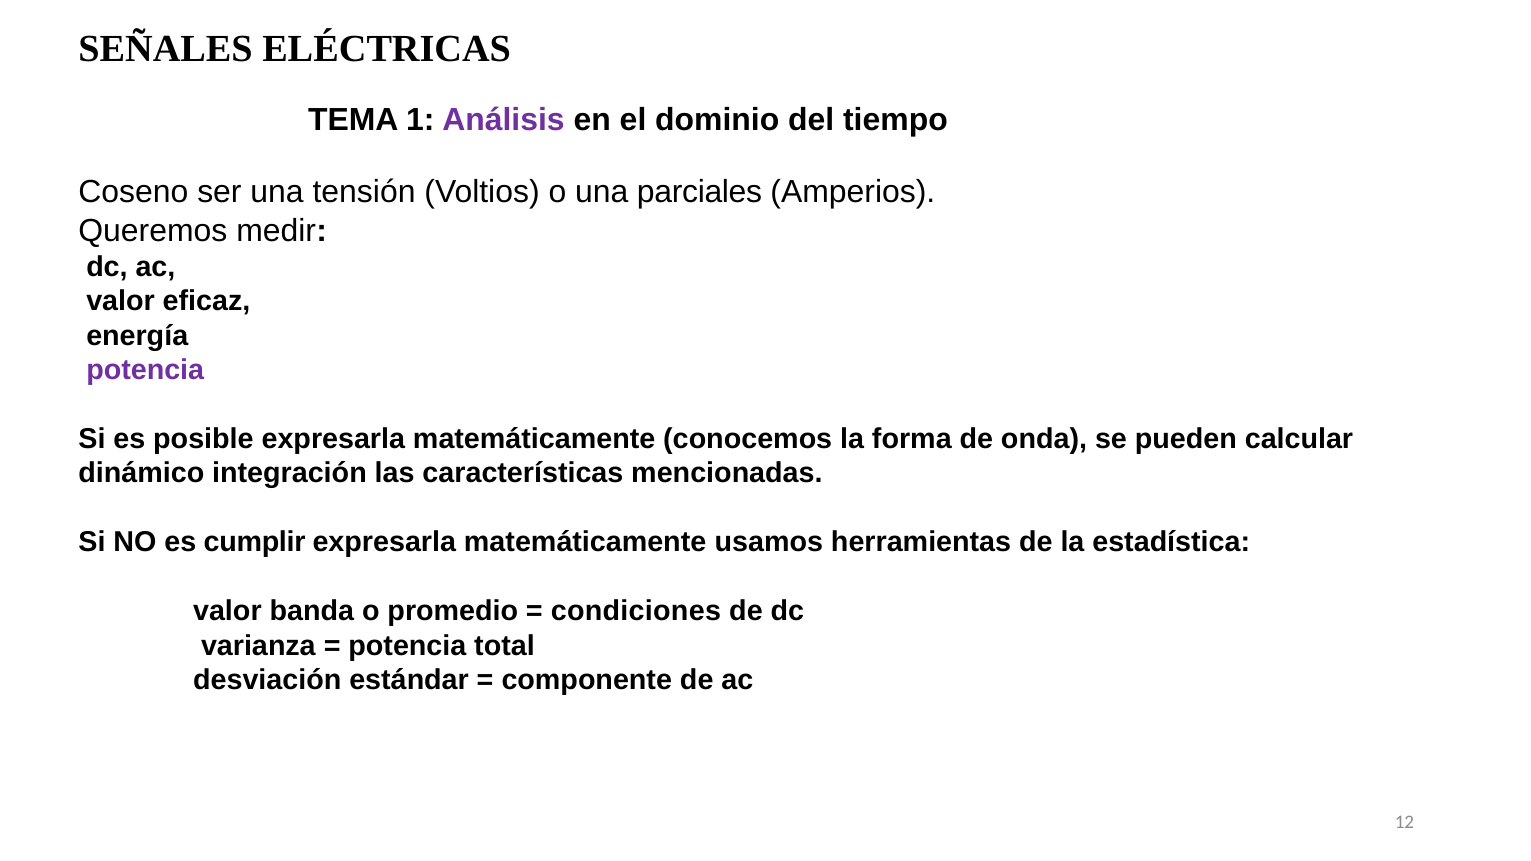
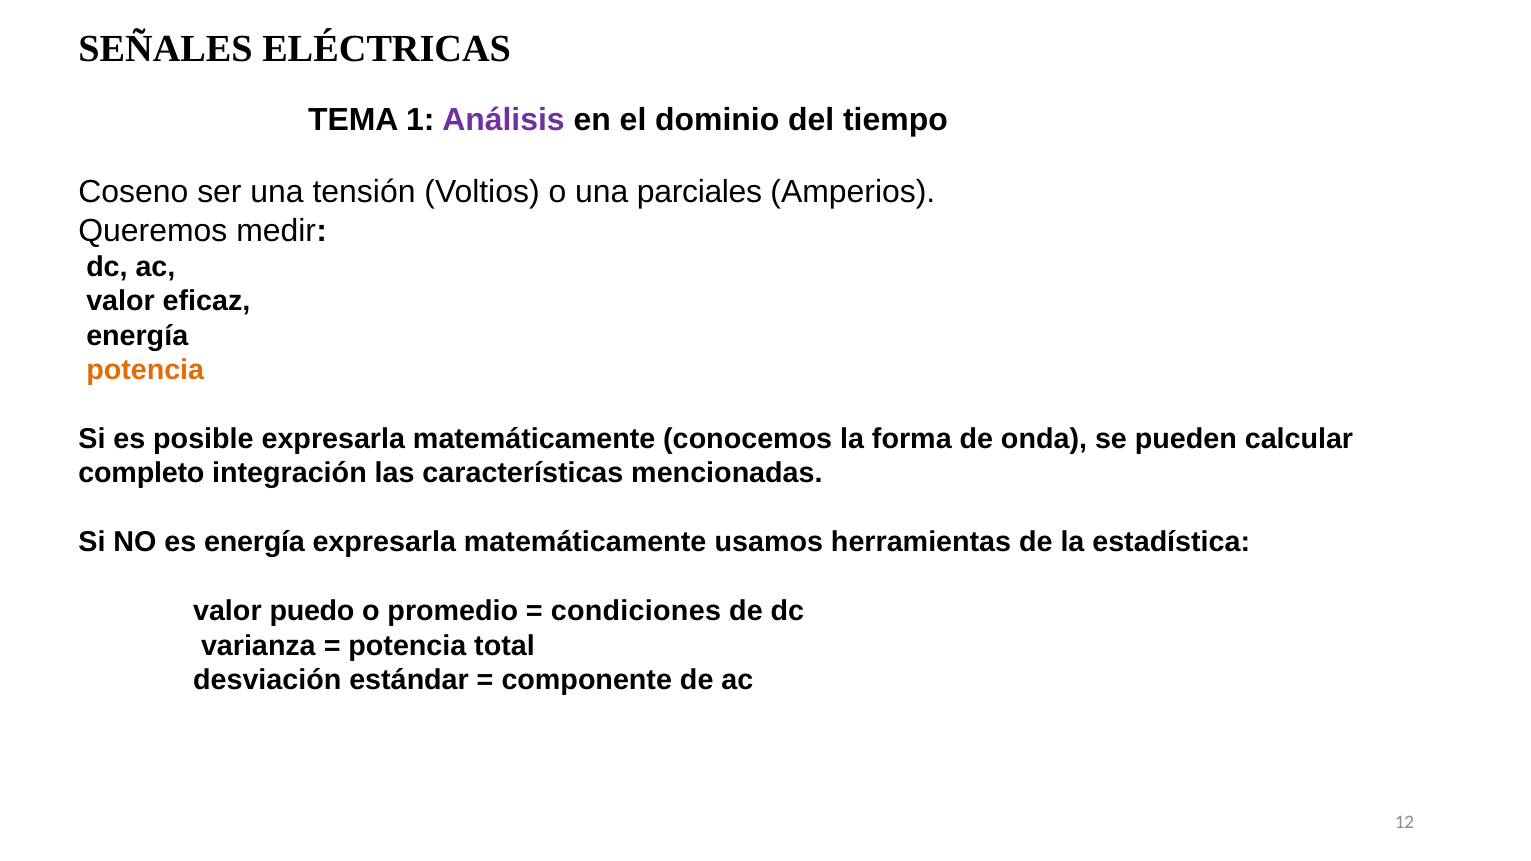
potencia at (145, 370) colour: purple -> orange
dinámico: dinámico -> completo
es cumplir: cumplir -> energía
banda: banda -> puedo
